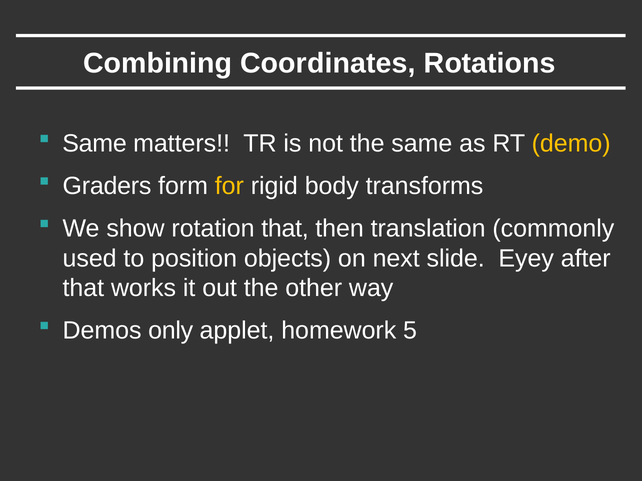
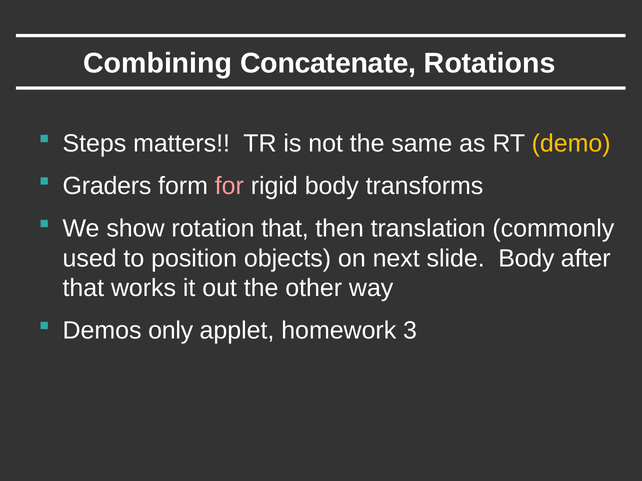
Coordinates: Coordinates -> Concatenate
Same at (95, 144): Same -> Steps
for colour: yellow -> pink
slide Eyey: Eyey -> Body
5: 5 -> 3
